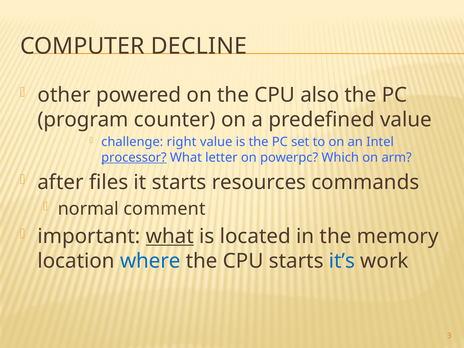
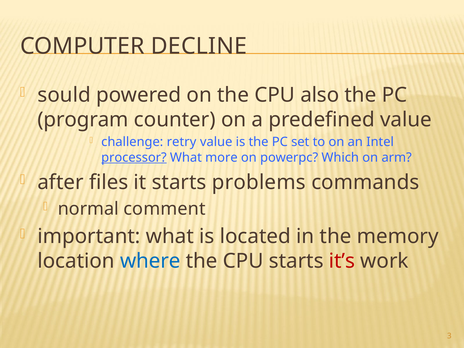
other: other -> sould
right: right -> retry
letter: letter -> more
resources: resources -> problems
what at (170, 236) underline: present -> none
it’s colour: blue -> red
